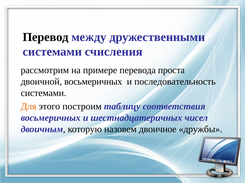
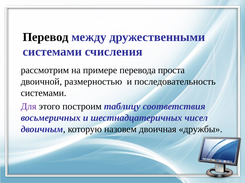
двоичной восьмеричных: восьмеричных -> размерностью
Для colour: orange -> purple
двоичное: двоичное -> двоичная
